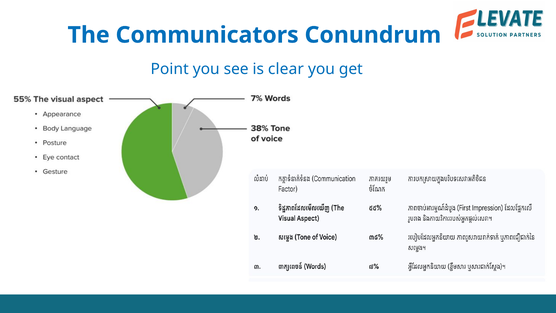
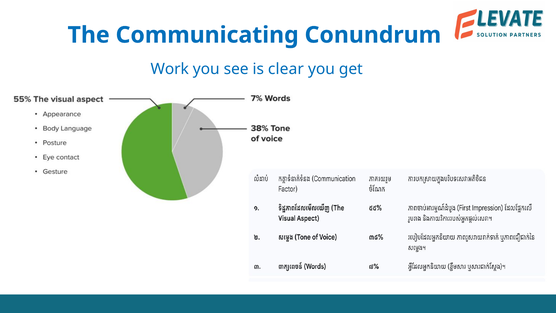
Communicators: Communicators -> Communicating
Point: Point -> Work
